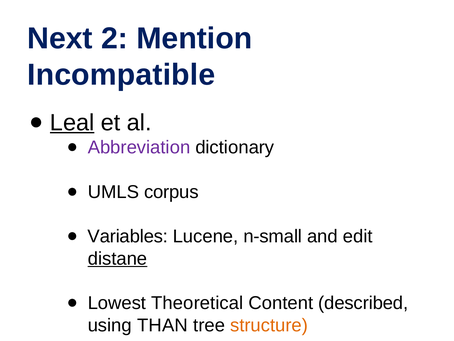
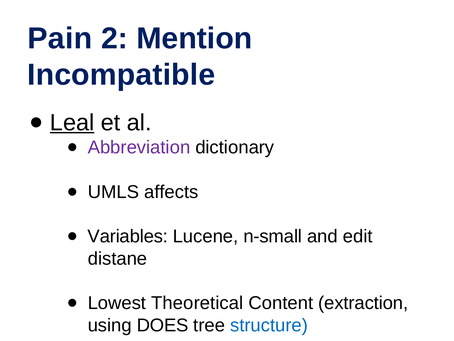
Next: Next -> Pain
corpus: corpus -> affects
distane underline: present -> none
described: described -> extraction
THAN: THAN -> DOES
structure colour: orange -> blue
